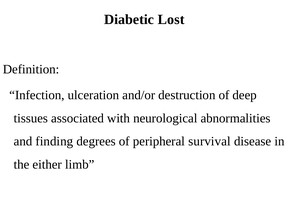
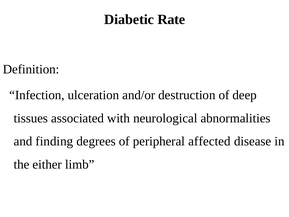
Lost: Lost -> Rate
survival: survival -> affected
